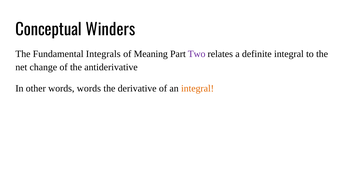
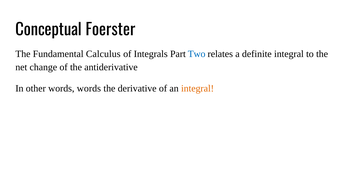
Winders: Winders -> Foerster
Integrals: Integrals -> Calculus
Meaning: Meaning -> Integrals
Two colour: purple -> blue
